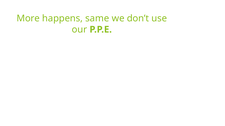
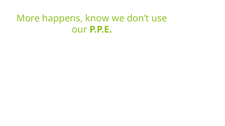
same: same -> know
